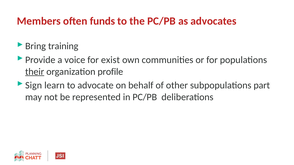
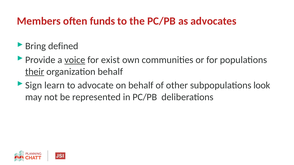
training: training -> defined
voice underline: none -> present
organization profile: profile -> behalf
part: part -> look
